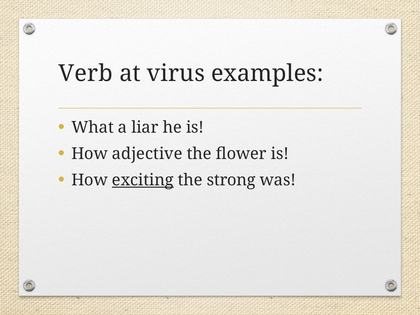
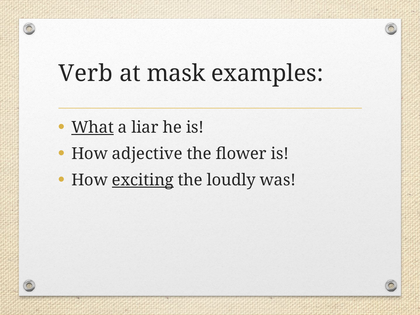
virus: virus -> mask
What underline: none -> present
strong: strong -> loudly
